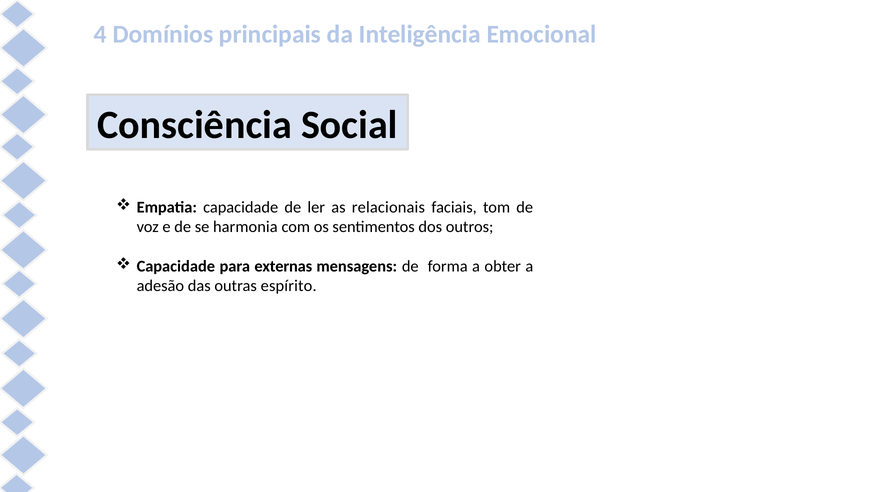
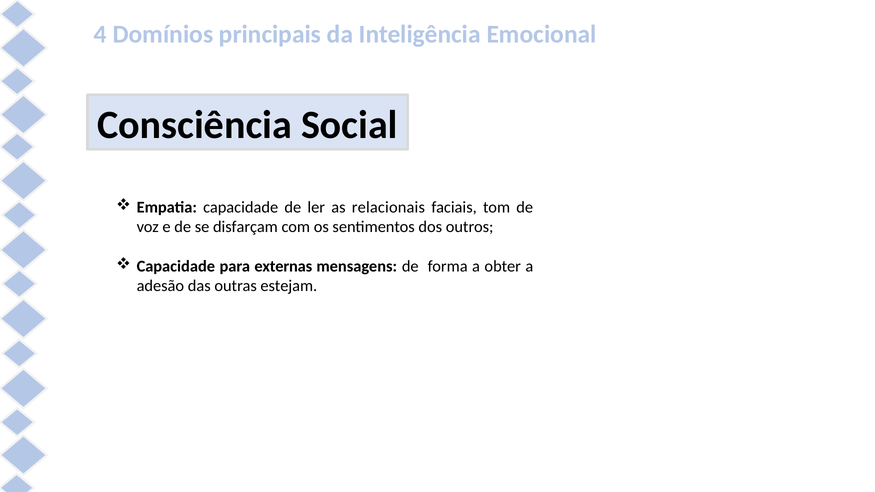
harmonia: harmonia -> disfarçam
espírito: espírito -> estejam
